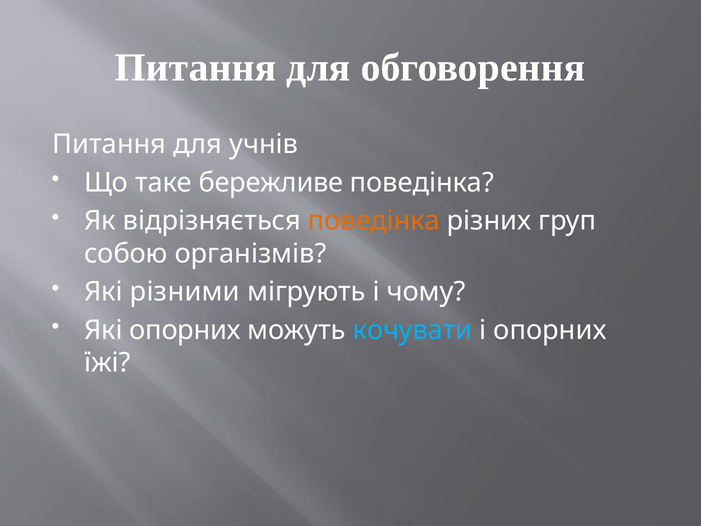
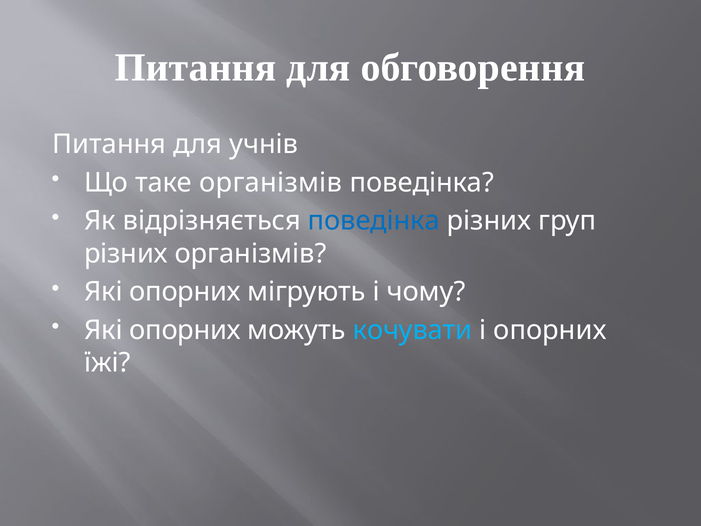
таке бережливе: бережливе -> організмів
поведінка at (374, 221) colour: orange -> blue
собою at (126, 254): собою -> різних
різними at (185, 292): різними -> опорних
